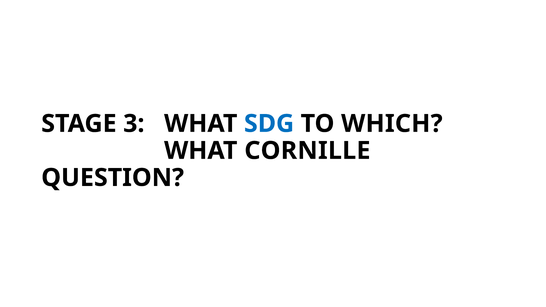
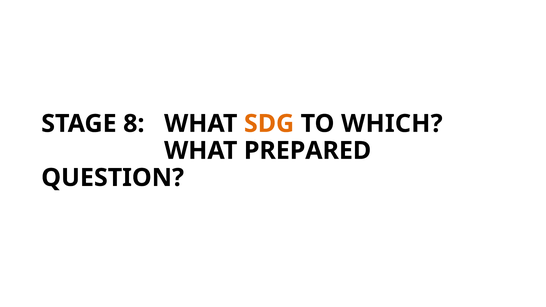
3: 3 -> 8
SDG colour: blue -> orange
CORNILLE: CORNILLE -> PREPARED
